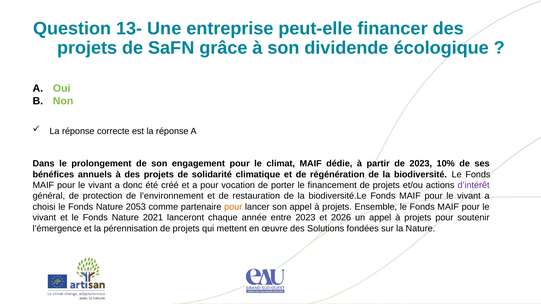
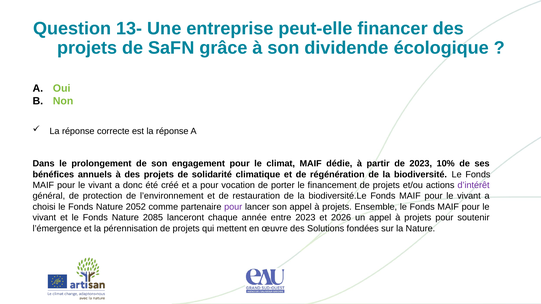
2053: 2053 -> 2052
pour at (233, 207) colour: orange -> purple
2021: 2021 -> 2085
